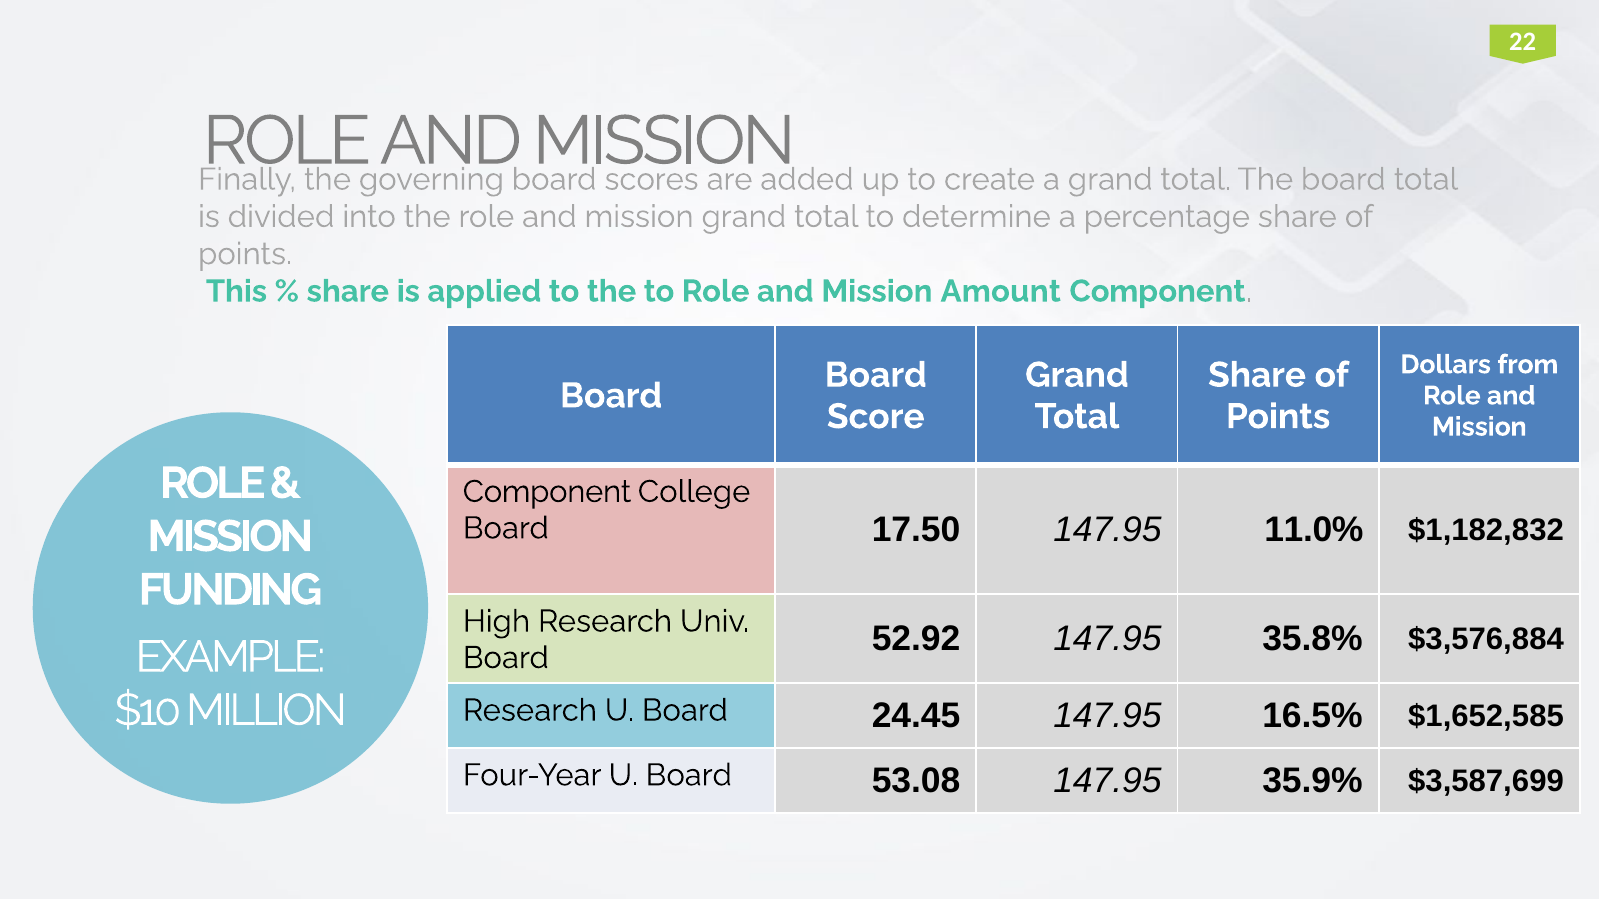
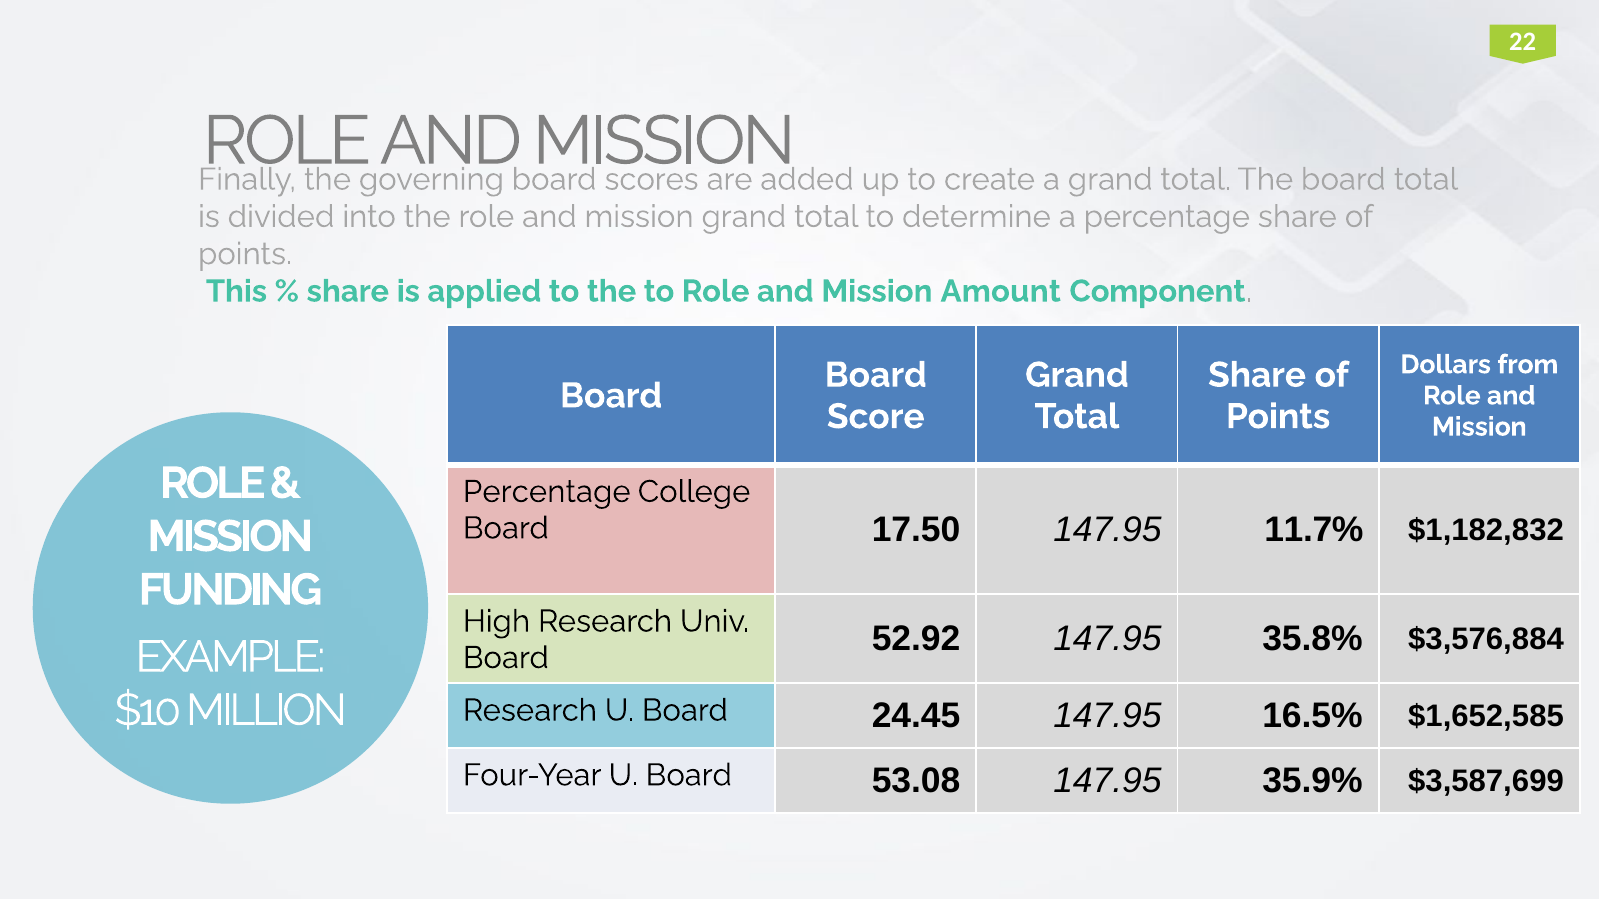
Component at (547, 492): Component -> Percentage
11.0%: 11.0% -> 11.7%
